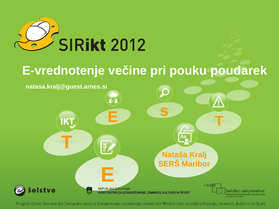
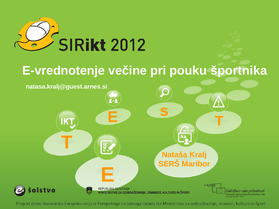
poudarek: poudarek -> športnika
